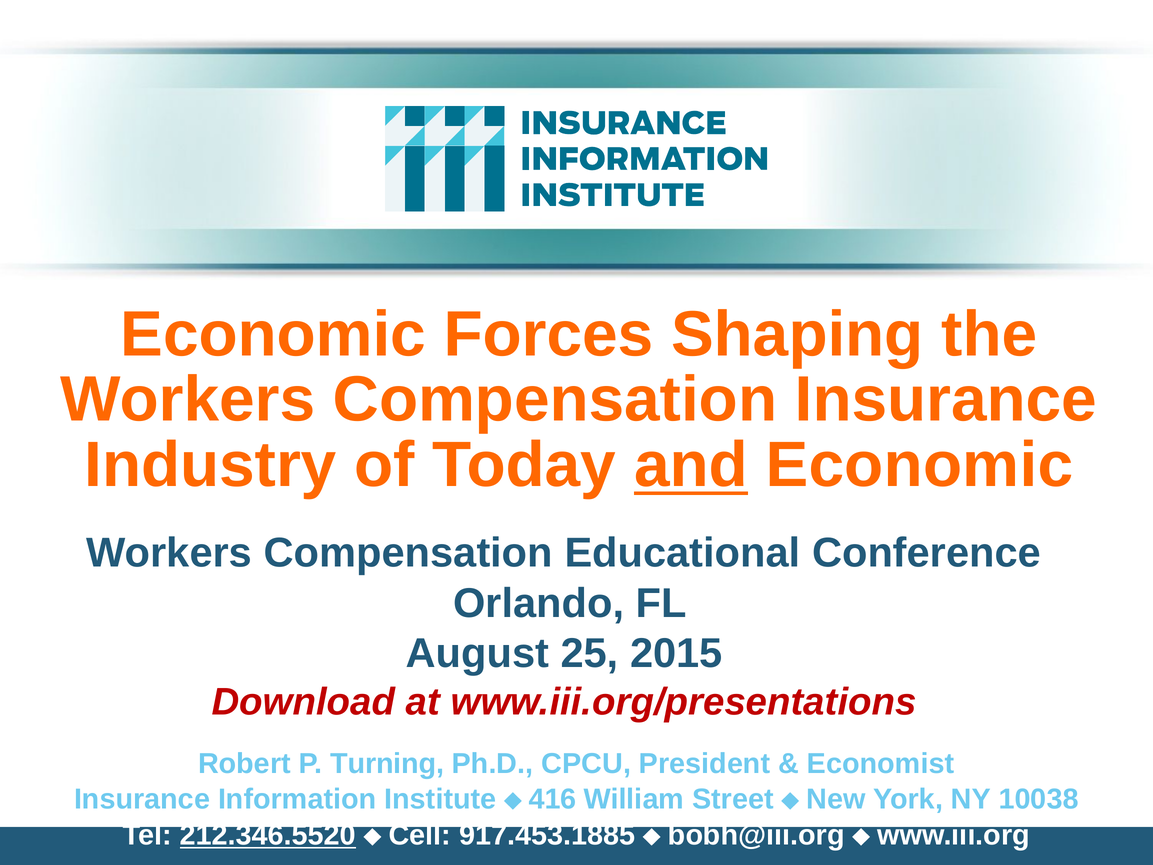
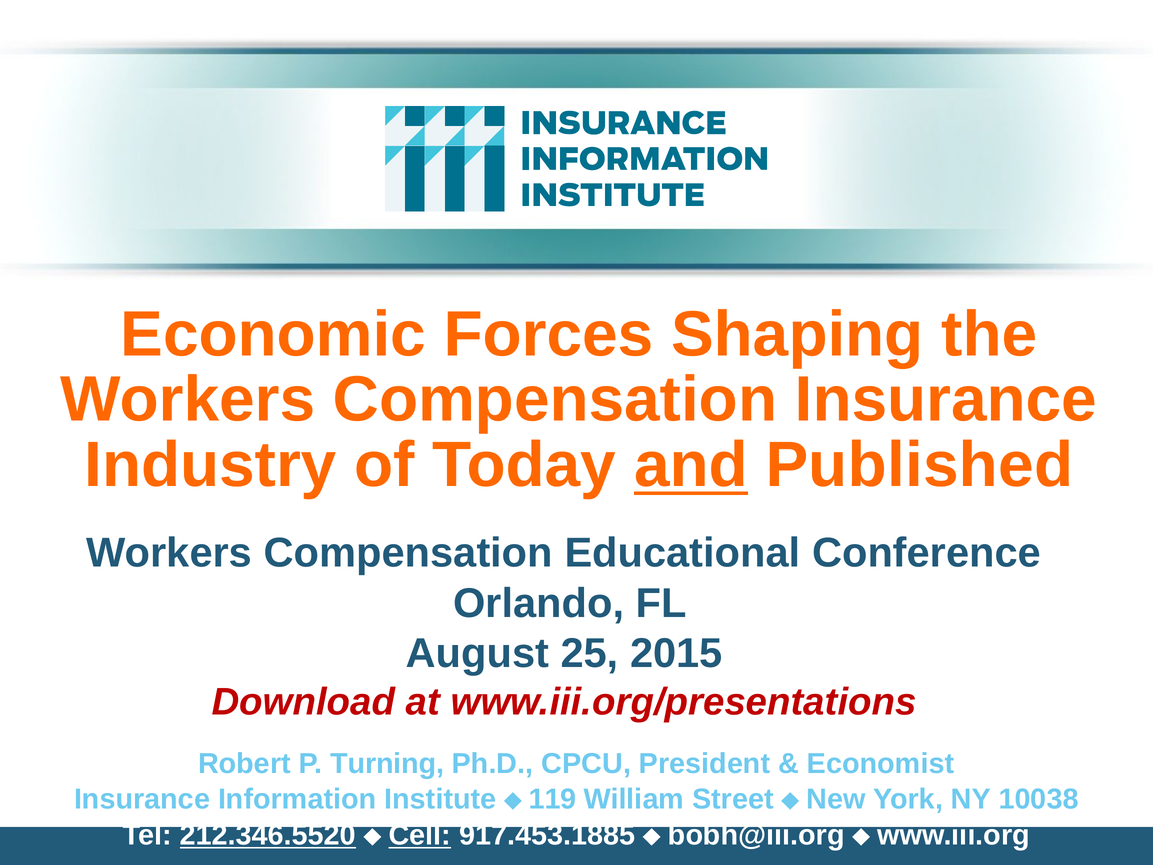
and Economic: Economic -> Published
416: 416 -> 119
Cell underline: none -> present
